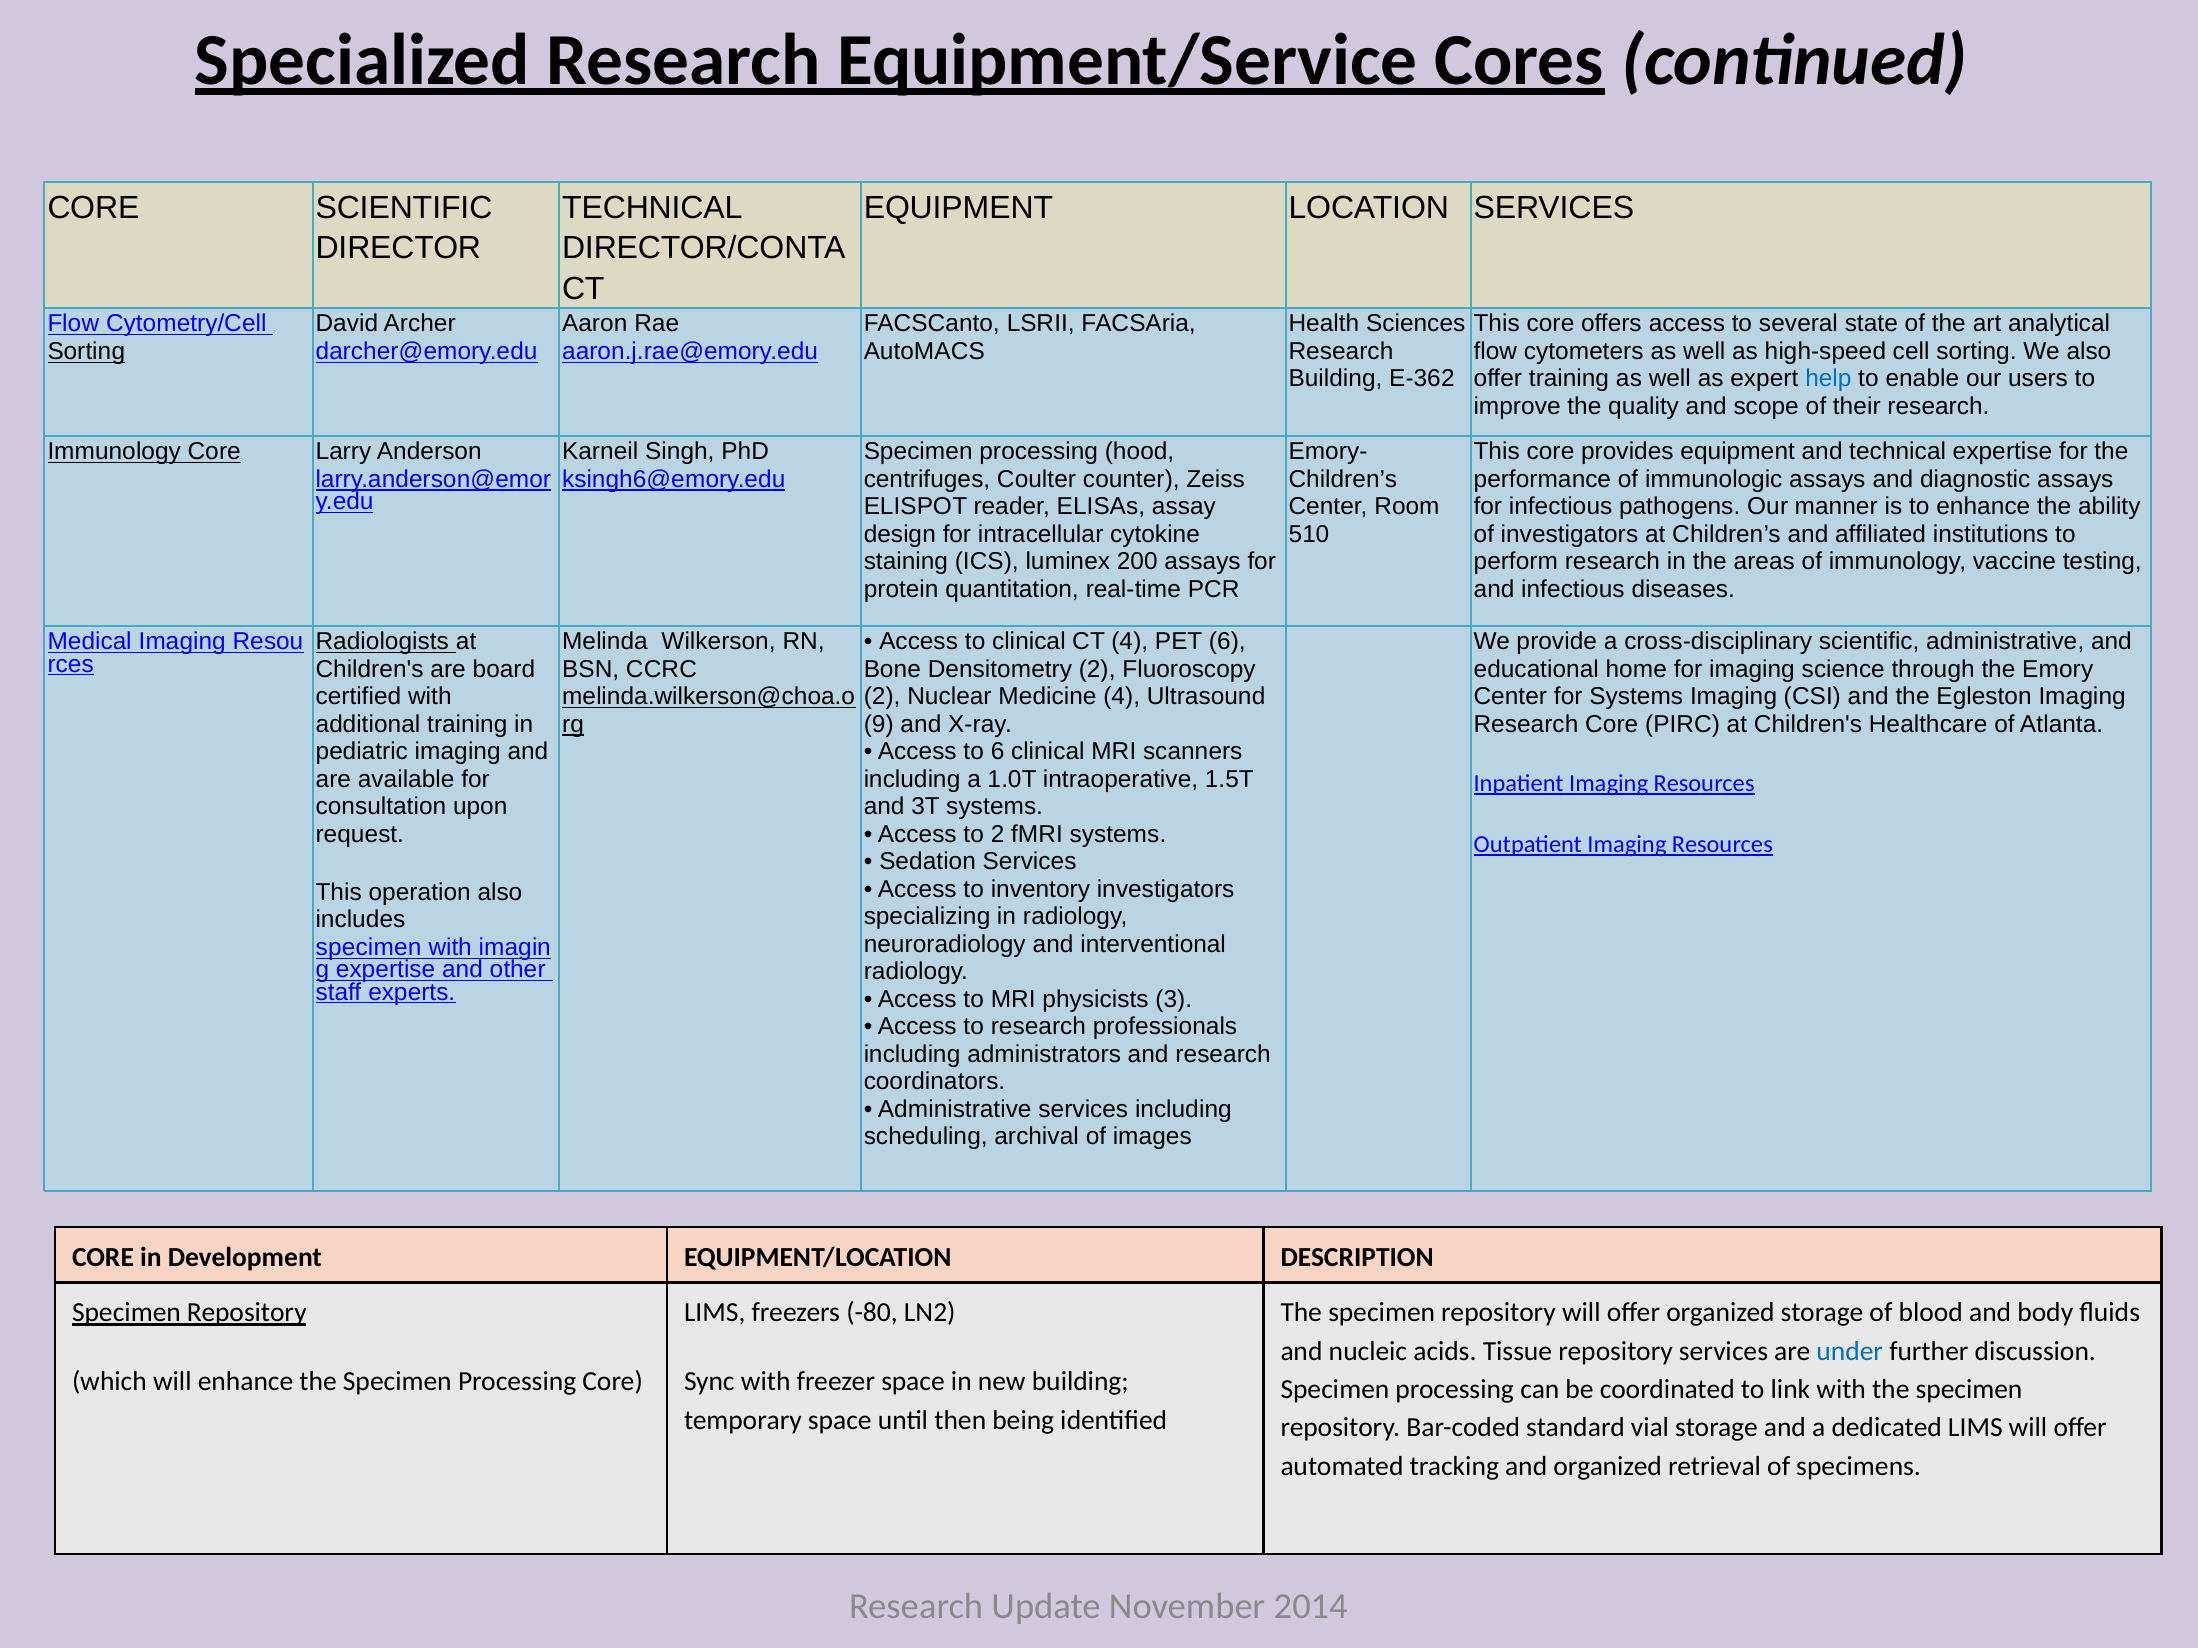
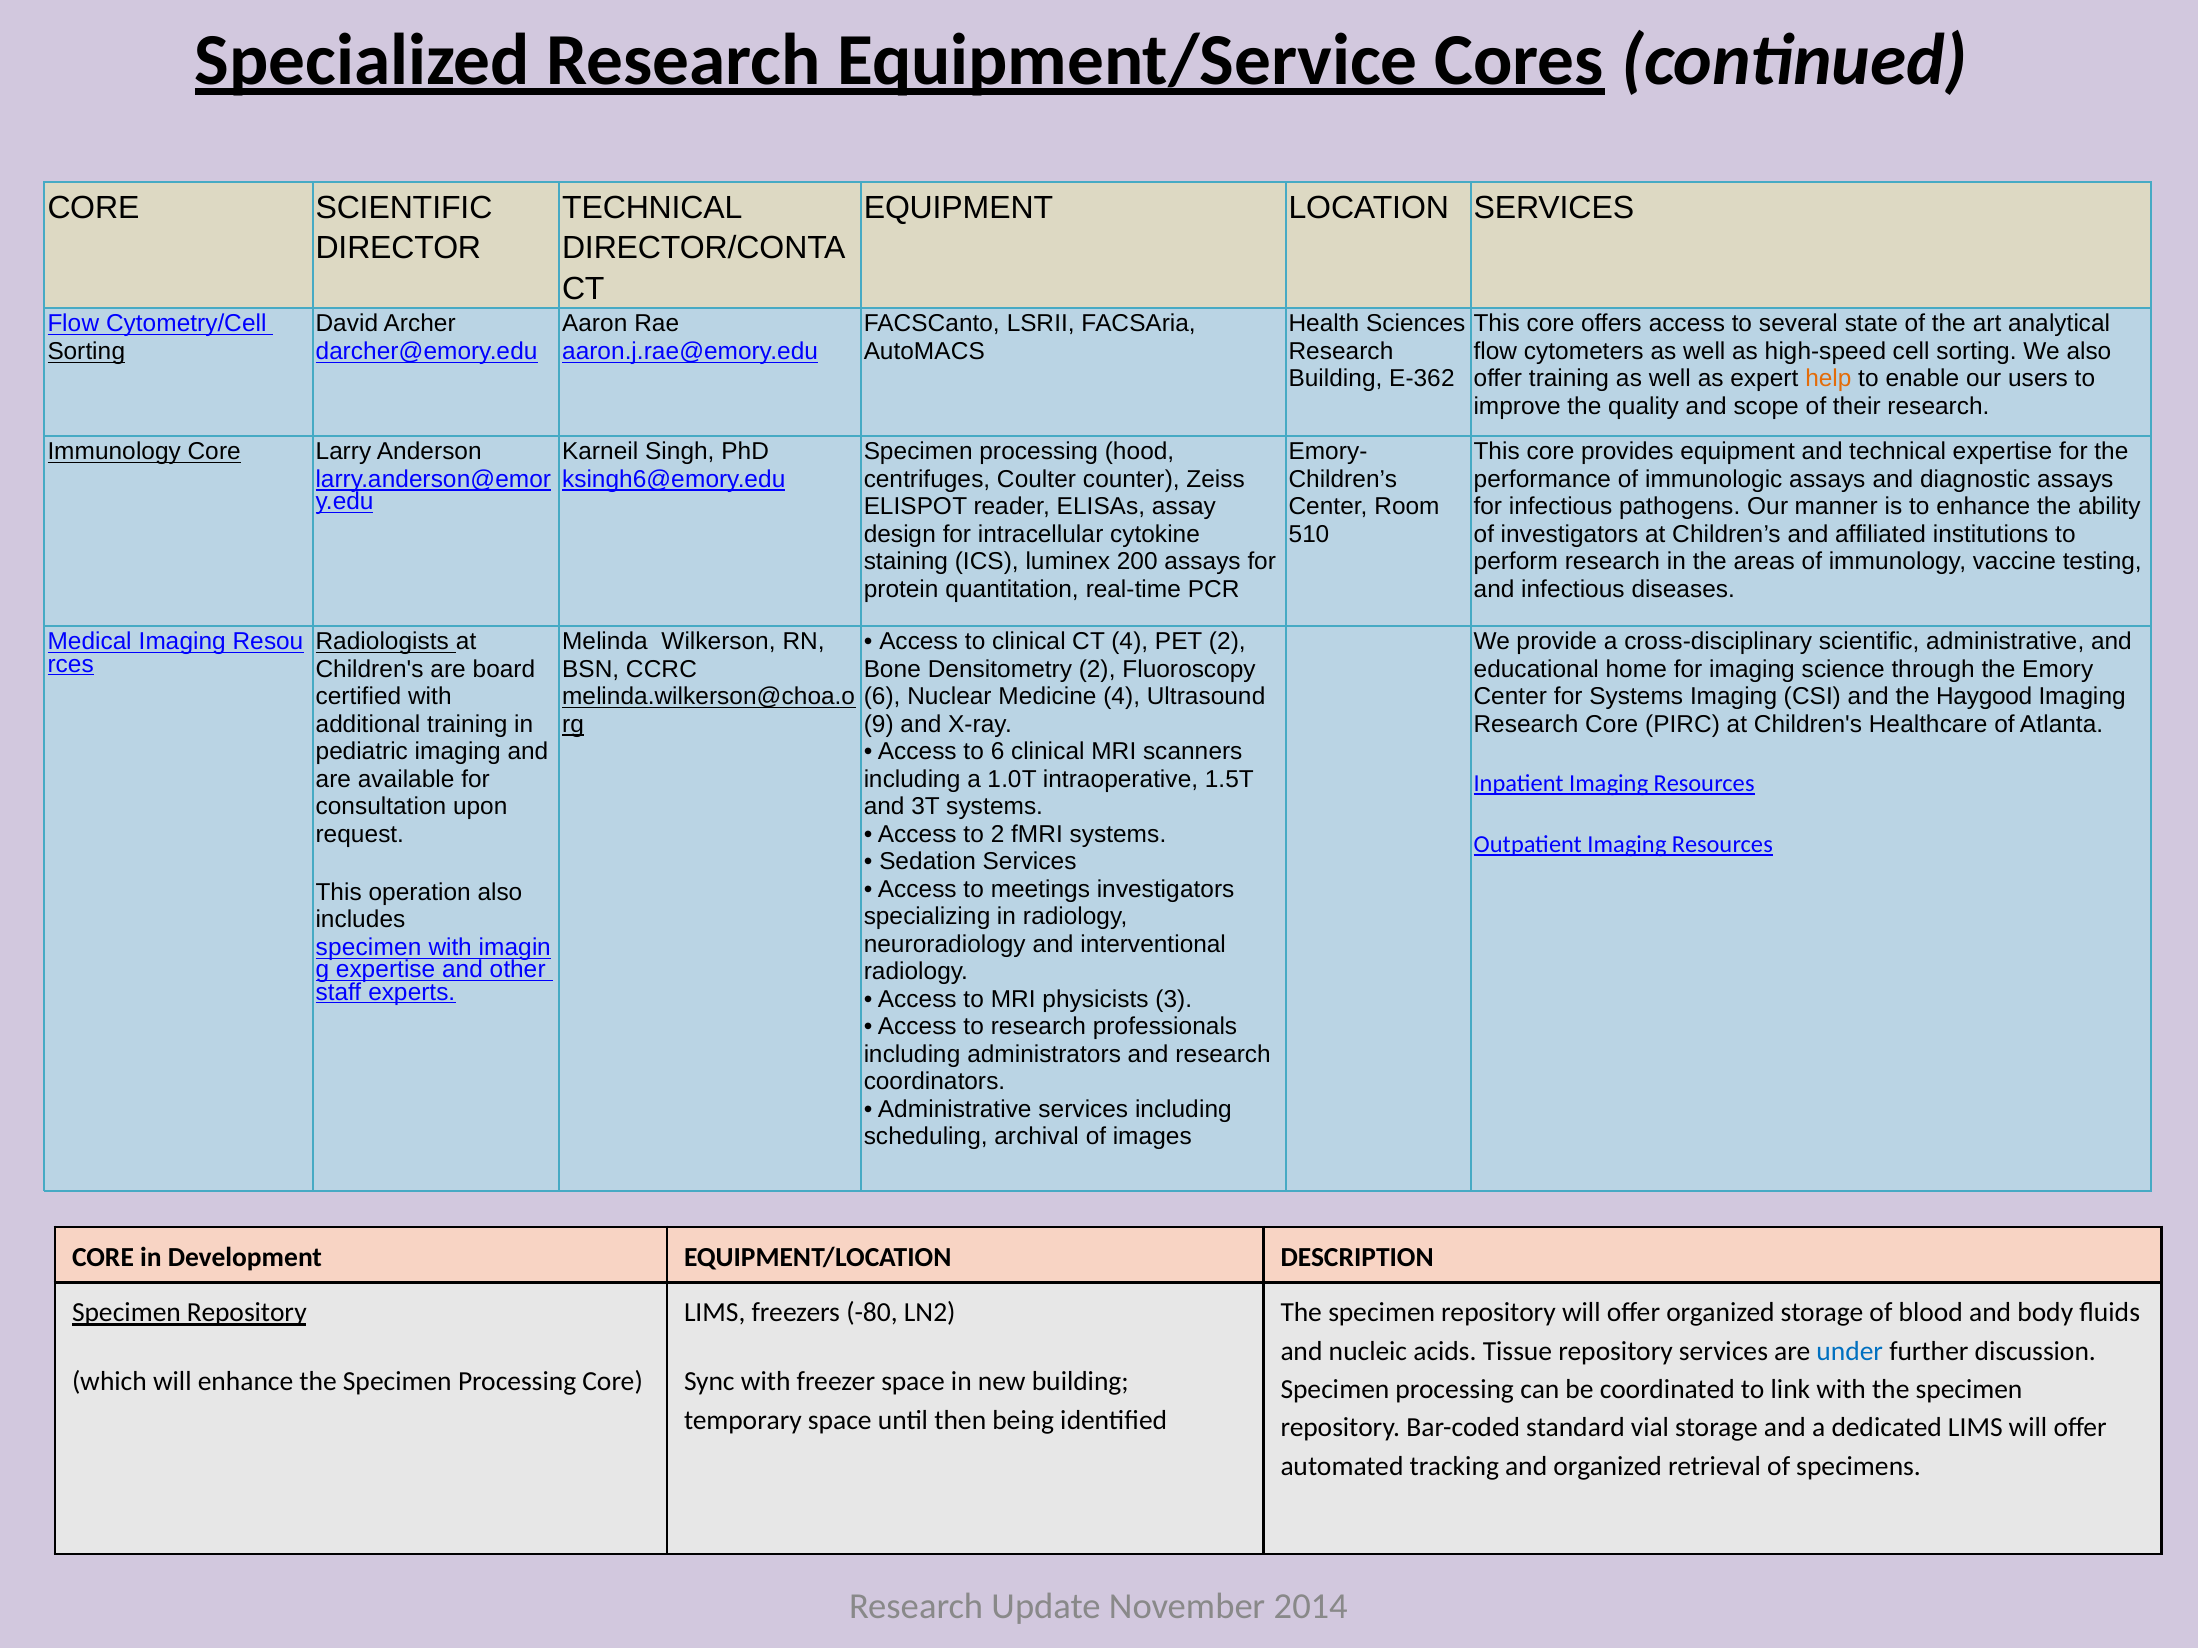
help colour: blue -> orange
PET 6: 6 -> 2
2 at (882, 697): 2 -> 6
Egleston: Egleston -> Haygood
inventory: inventory -> meetings
